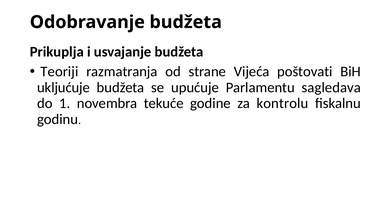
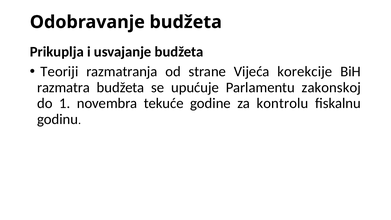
poštovati: poštovati -> korekcije
ukljućuje: ukljućuje -> razmatra
sagledava: sagledava -> zakonskoj
